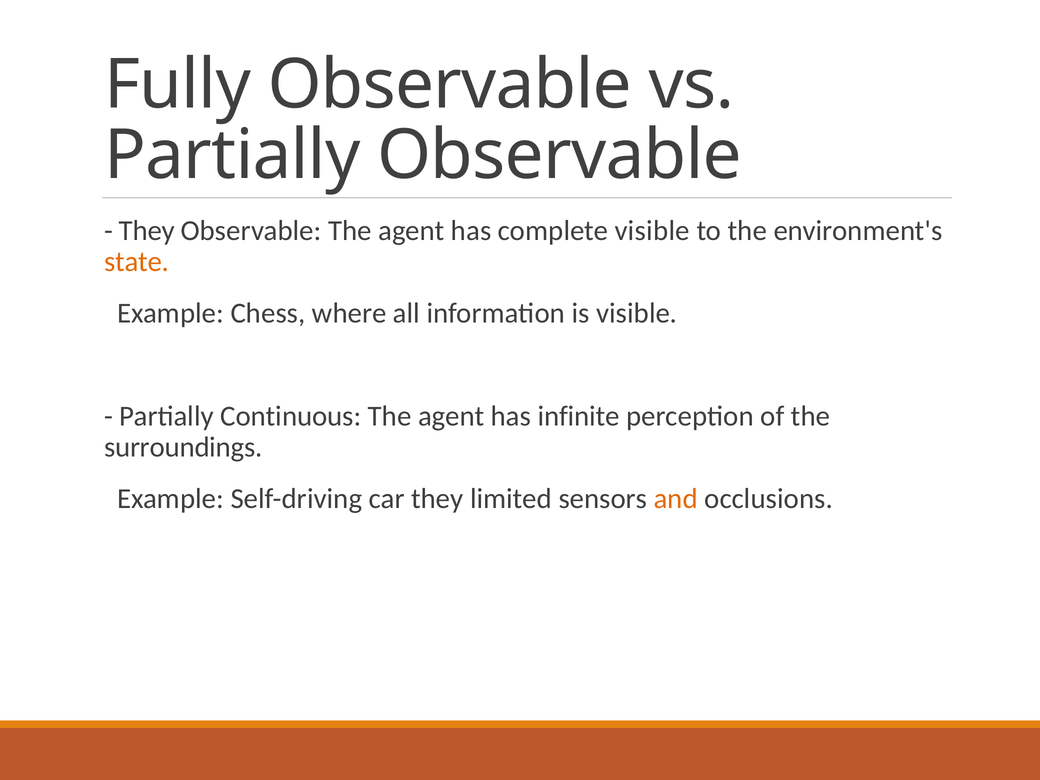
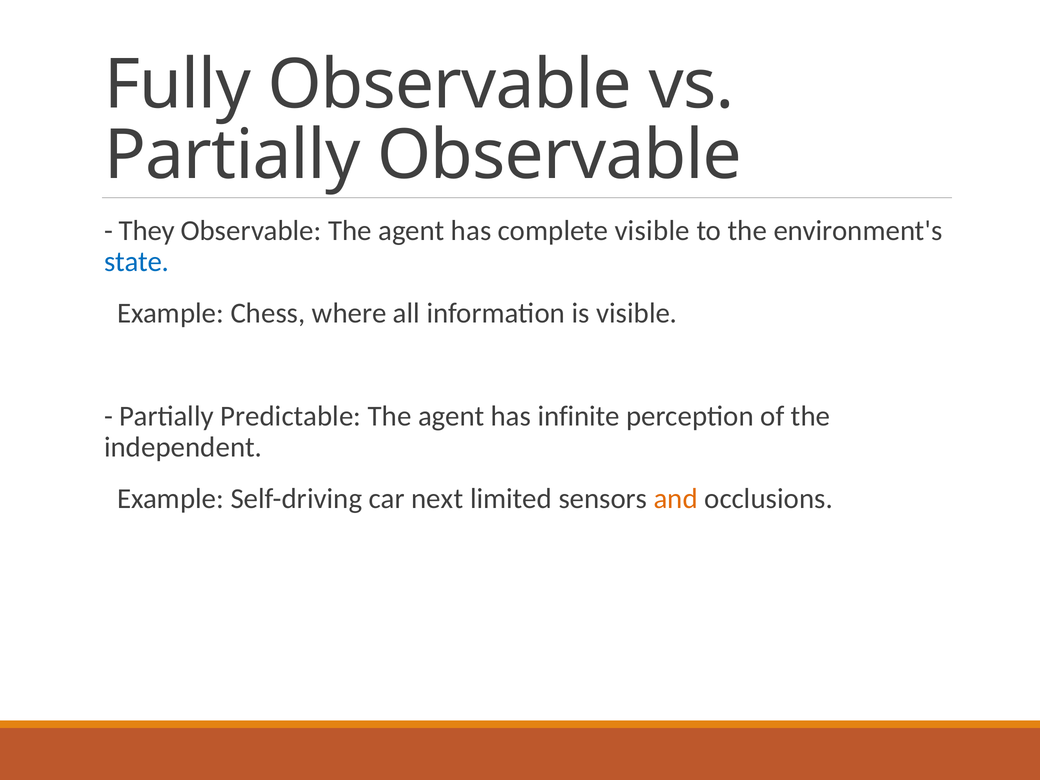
state colour: orange -> blue
Continuous: Continuous -> Predictable
surroundings: surroundings -> independent
car they: they -> next
